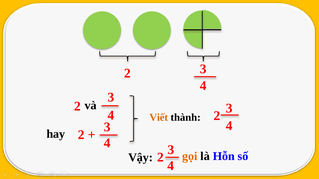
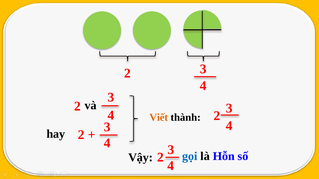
gọi colour: orange -> blue
